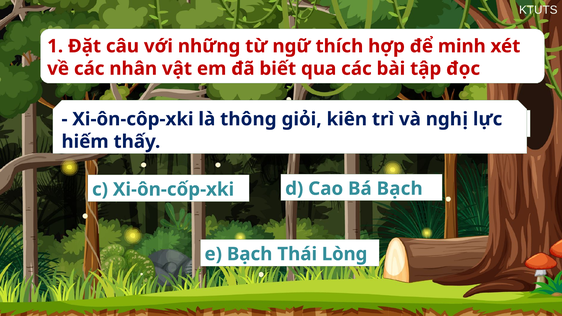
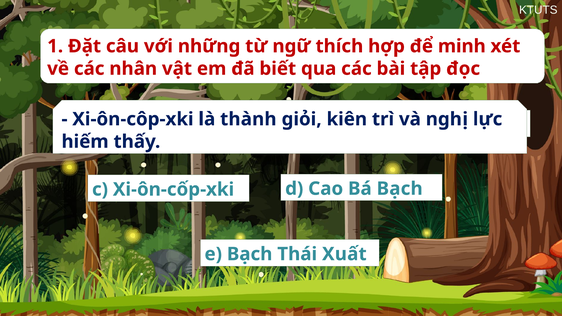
thông: thông -> thành
Lòng: Lòng -> Xuất
